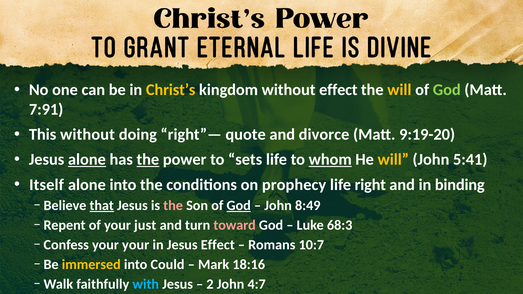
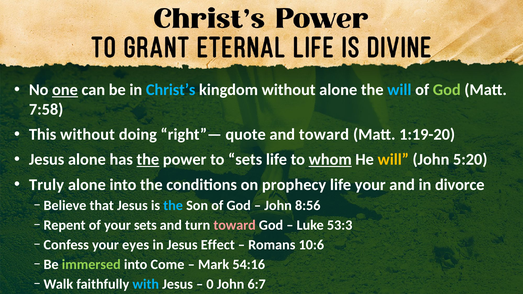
one underline: none -> present
Christ’s colour: yellow -> light blue
without effect: effect -> alone
will at (399, 90) colour: yellow -> light blue
7:91: 7:91 -> 7:58
and divorce: divorce -> toward
9:19-20: 9:19-20 -> 1:19-20
alone at (87, 160) underline: present -> none
5:41: 5:41 -> 5:20
Itself: Itself -> Truly
life right: right -> your
binding: binding -> divorce
that underline: present -> none
the at (173, 206) colour: pink -> light blue
God at (239, 206) underline: present -> none
8:49: 8:49 -> 8:56
your just: just -> sets
68:3: 68:3 -> 53:3
your your: your -> eyes
10:7: 10:7 -> 10:6
immersed colour: yellow -> light green
Could: Could -> Come
18:16: 18:16 -> 54:16
2: 2 -> 0
4:7: 4:7 -> 6:7
